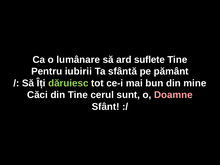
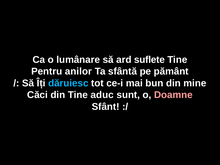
iubirii: iubirii -> anilor
dăruiesc colour: light green -> light blue
cerul: cerul -> aduc
